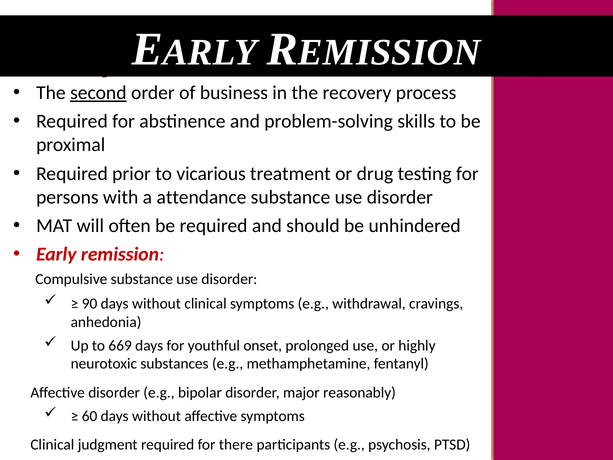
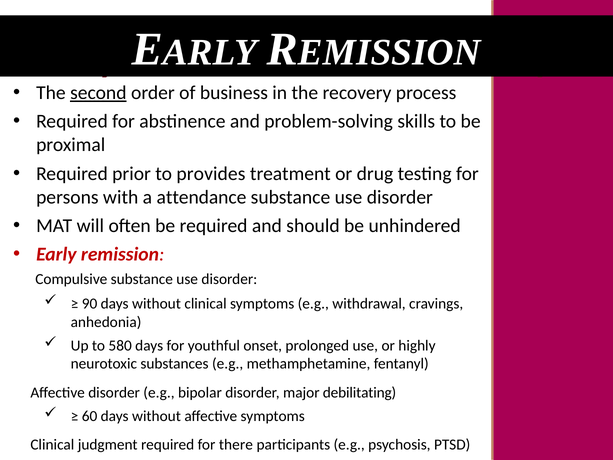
vicarious: vicarious -> provides
669: 669 -> 580
reasonably: reasonably -> debilitating
